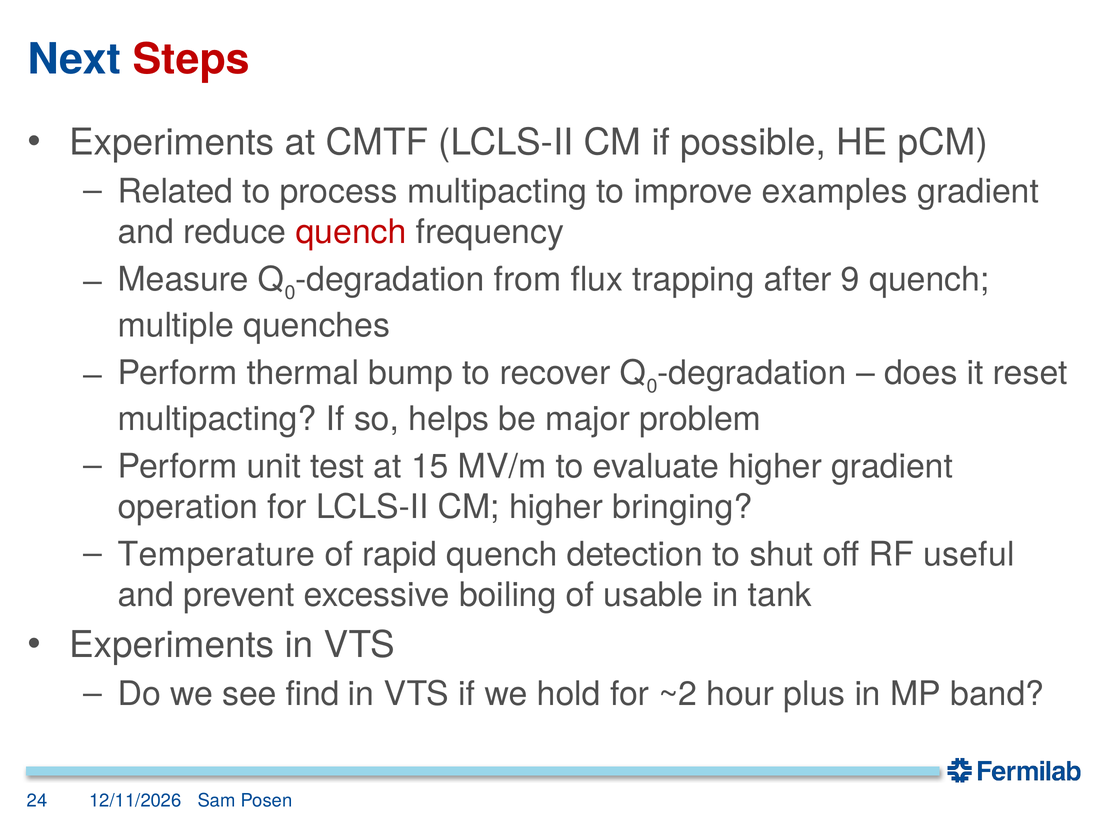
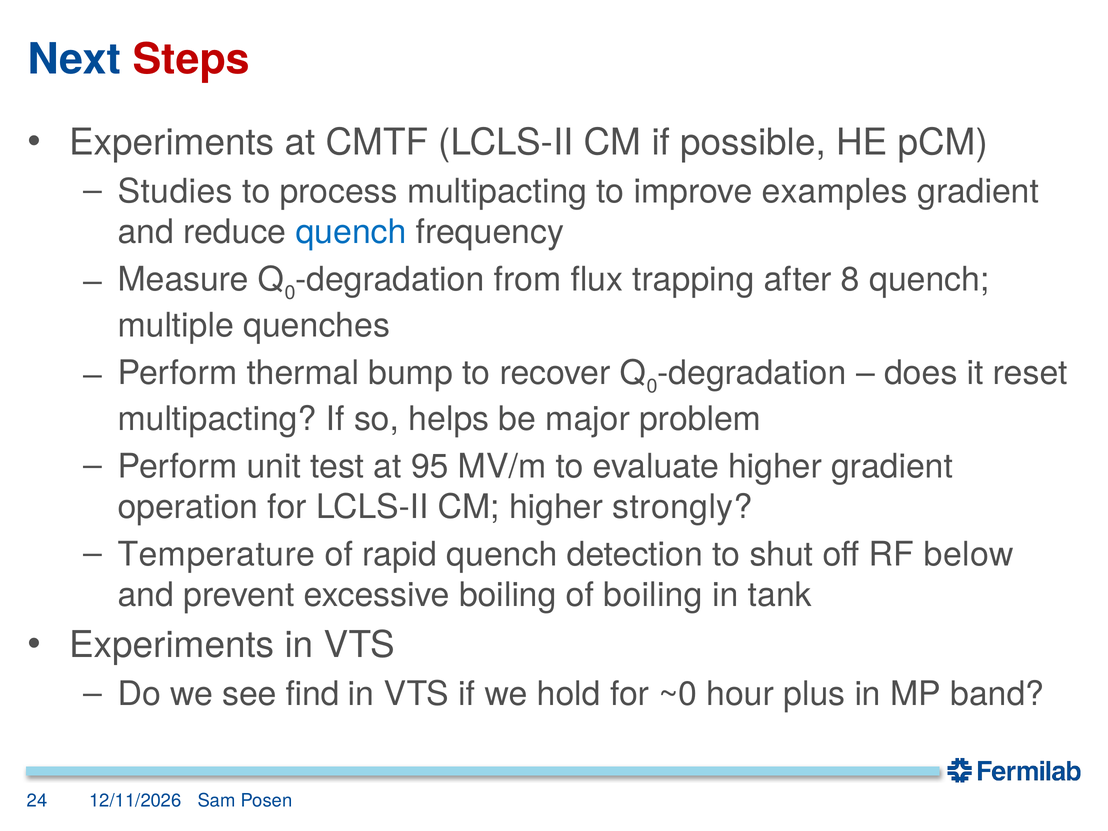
Related: Related -> Studies
quench at (351, 232) colour: red -> blue
9: 9 -> 8
15: 15 -> 95
bringing: bringing -> strongly
useful: useful -> below
of usable: usable -> boiling
~2: ~2 -> ~0
